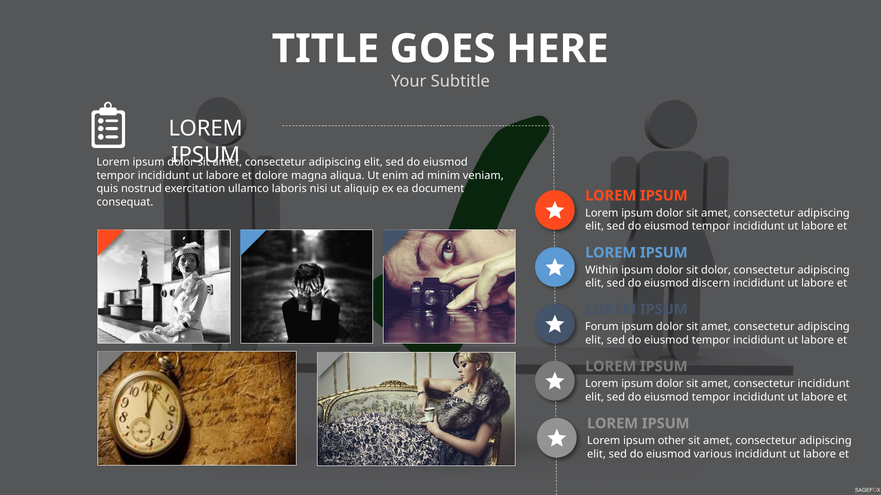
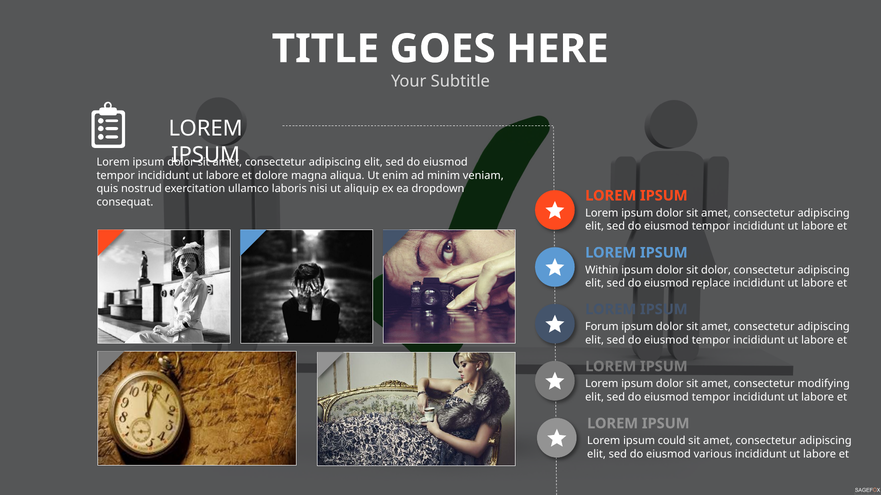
document: document -> dropdown
discern: discern -> replace
consectetur incididunt: incididunt -> modifying
other: other -> could
